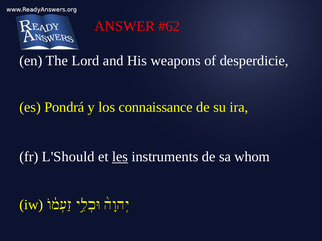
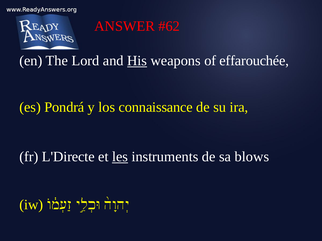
His underline: none -> present
desperdicie: desperdicie -> effarouchée
L'Should: L'Should -> L'Directe
whom: whom -> blows
